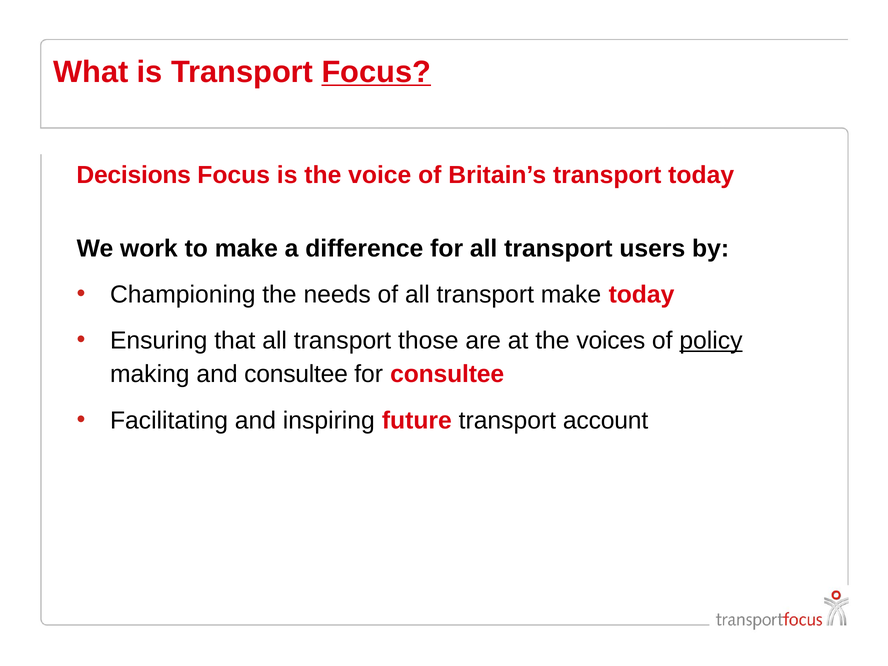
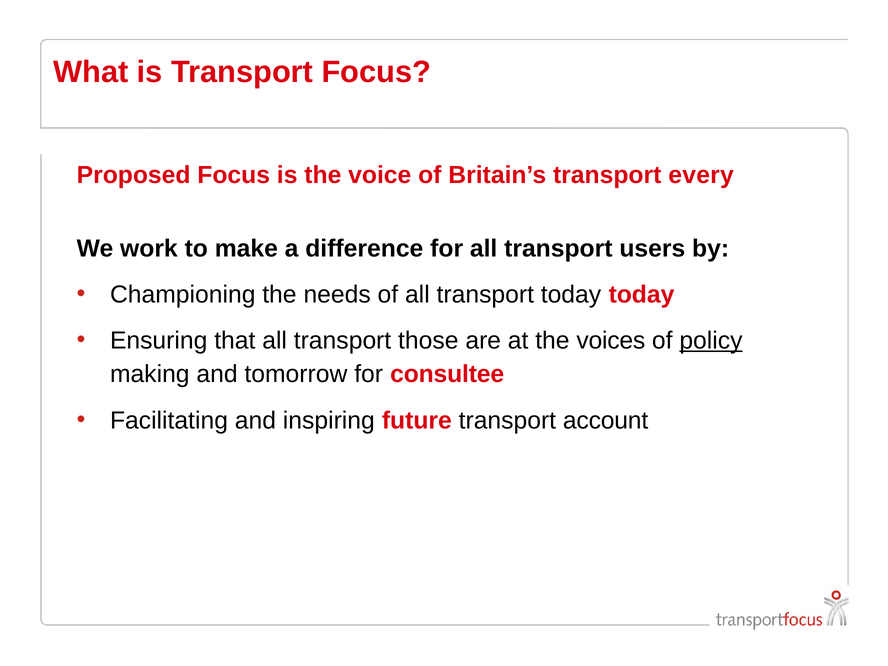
Focus at (376, 72) underline: present -> none
Decisions: Decisions -> Proposed
transport today: today -> every
transport make: make -> today
and consultee: consultee -> tomorrow
